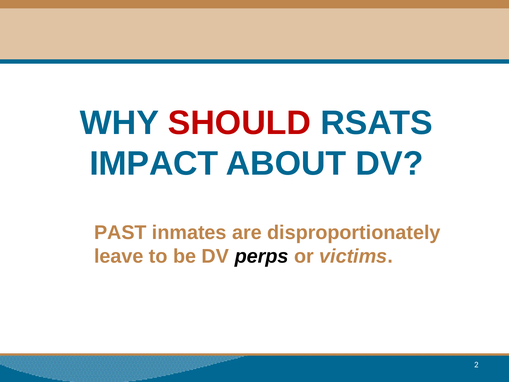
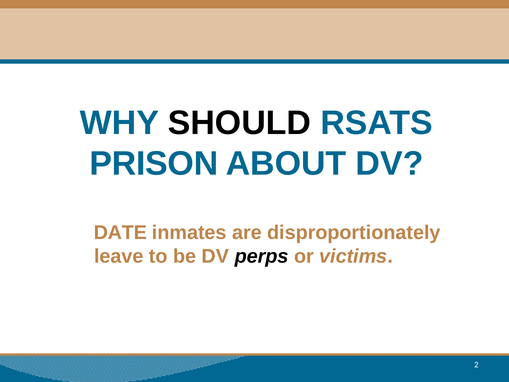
SHOULD colour: red -> black
IMPACT: IMPACT -> PRISON
PAST: PAST -> DATE
